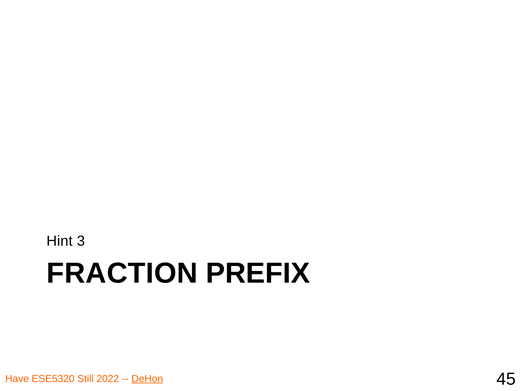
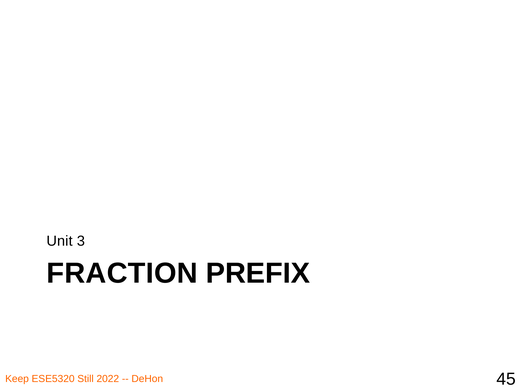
Hint: Hint -> Unit
Have: Have -> Keep
DeHon underline: present -> none
